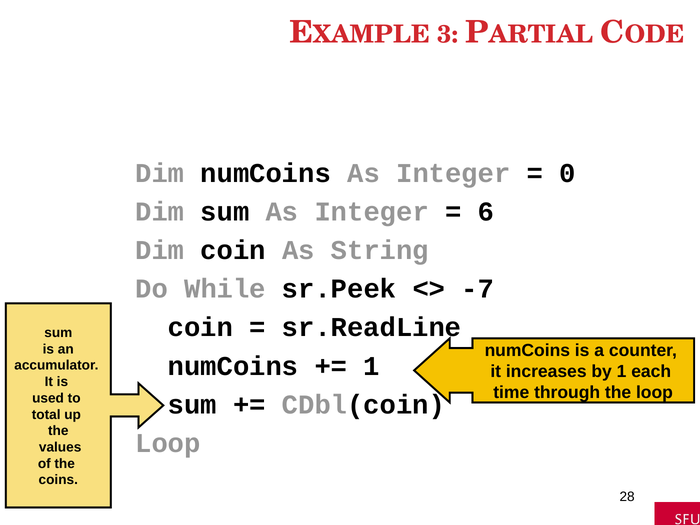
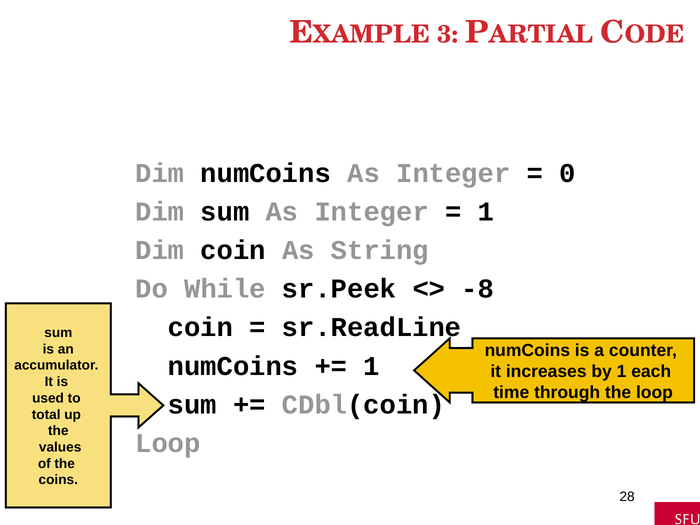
6 at (486, 212): 6 -> 1
-7: -7 -> -8
